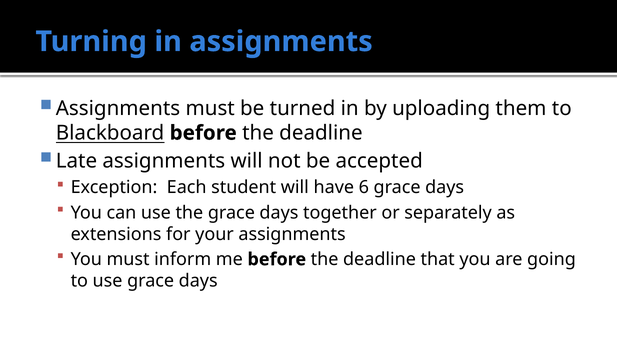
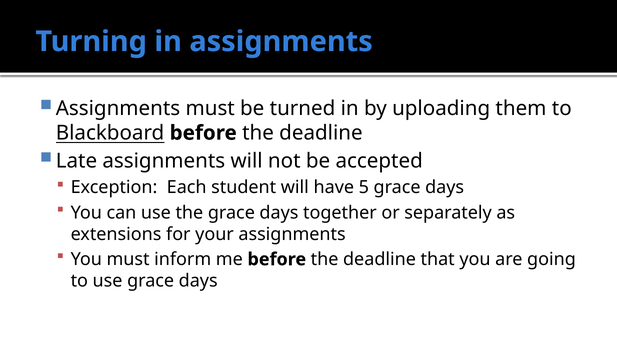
6: 6 -> 5
